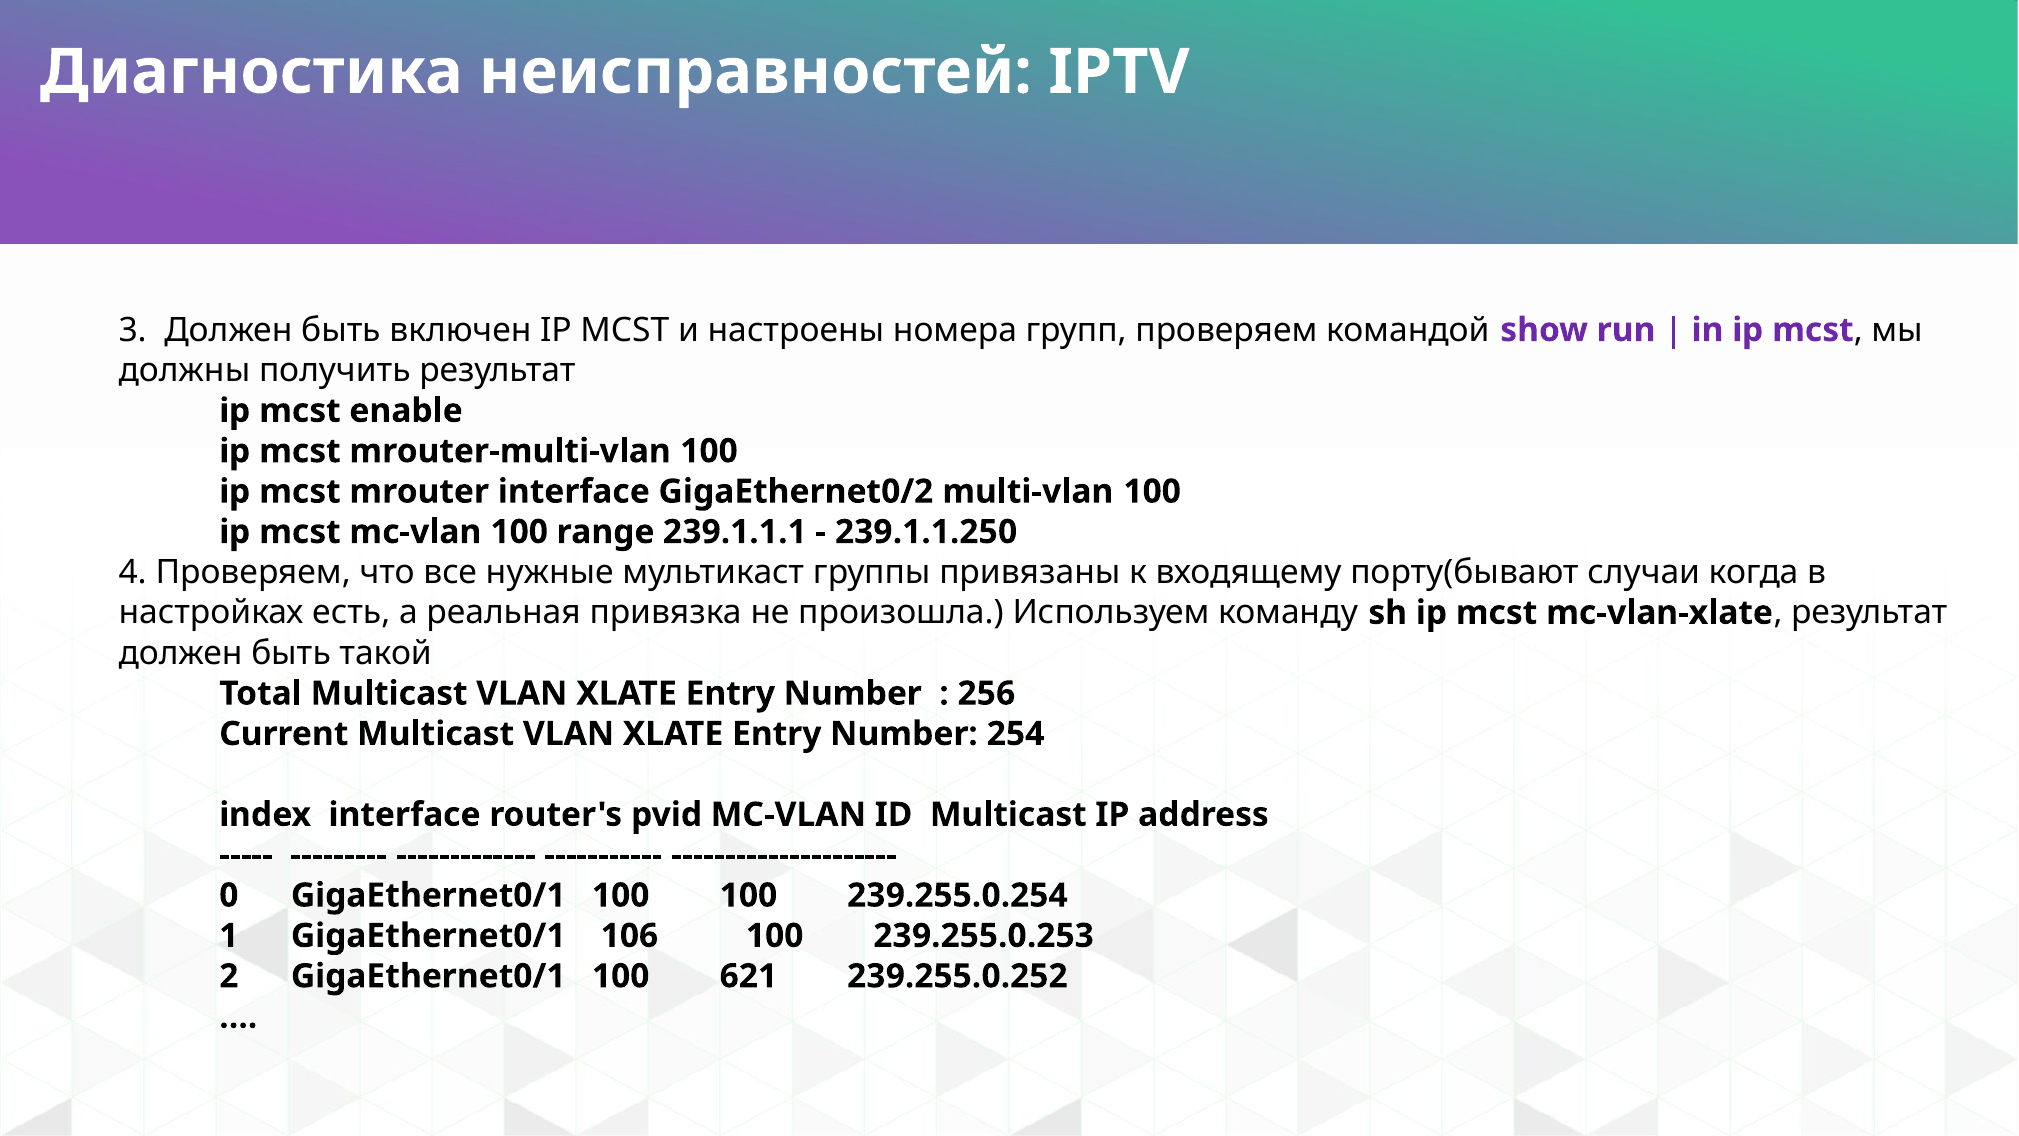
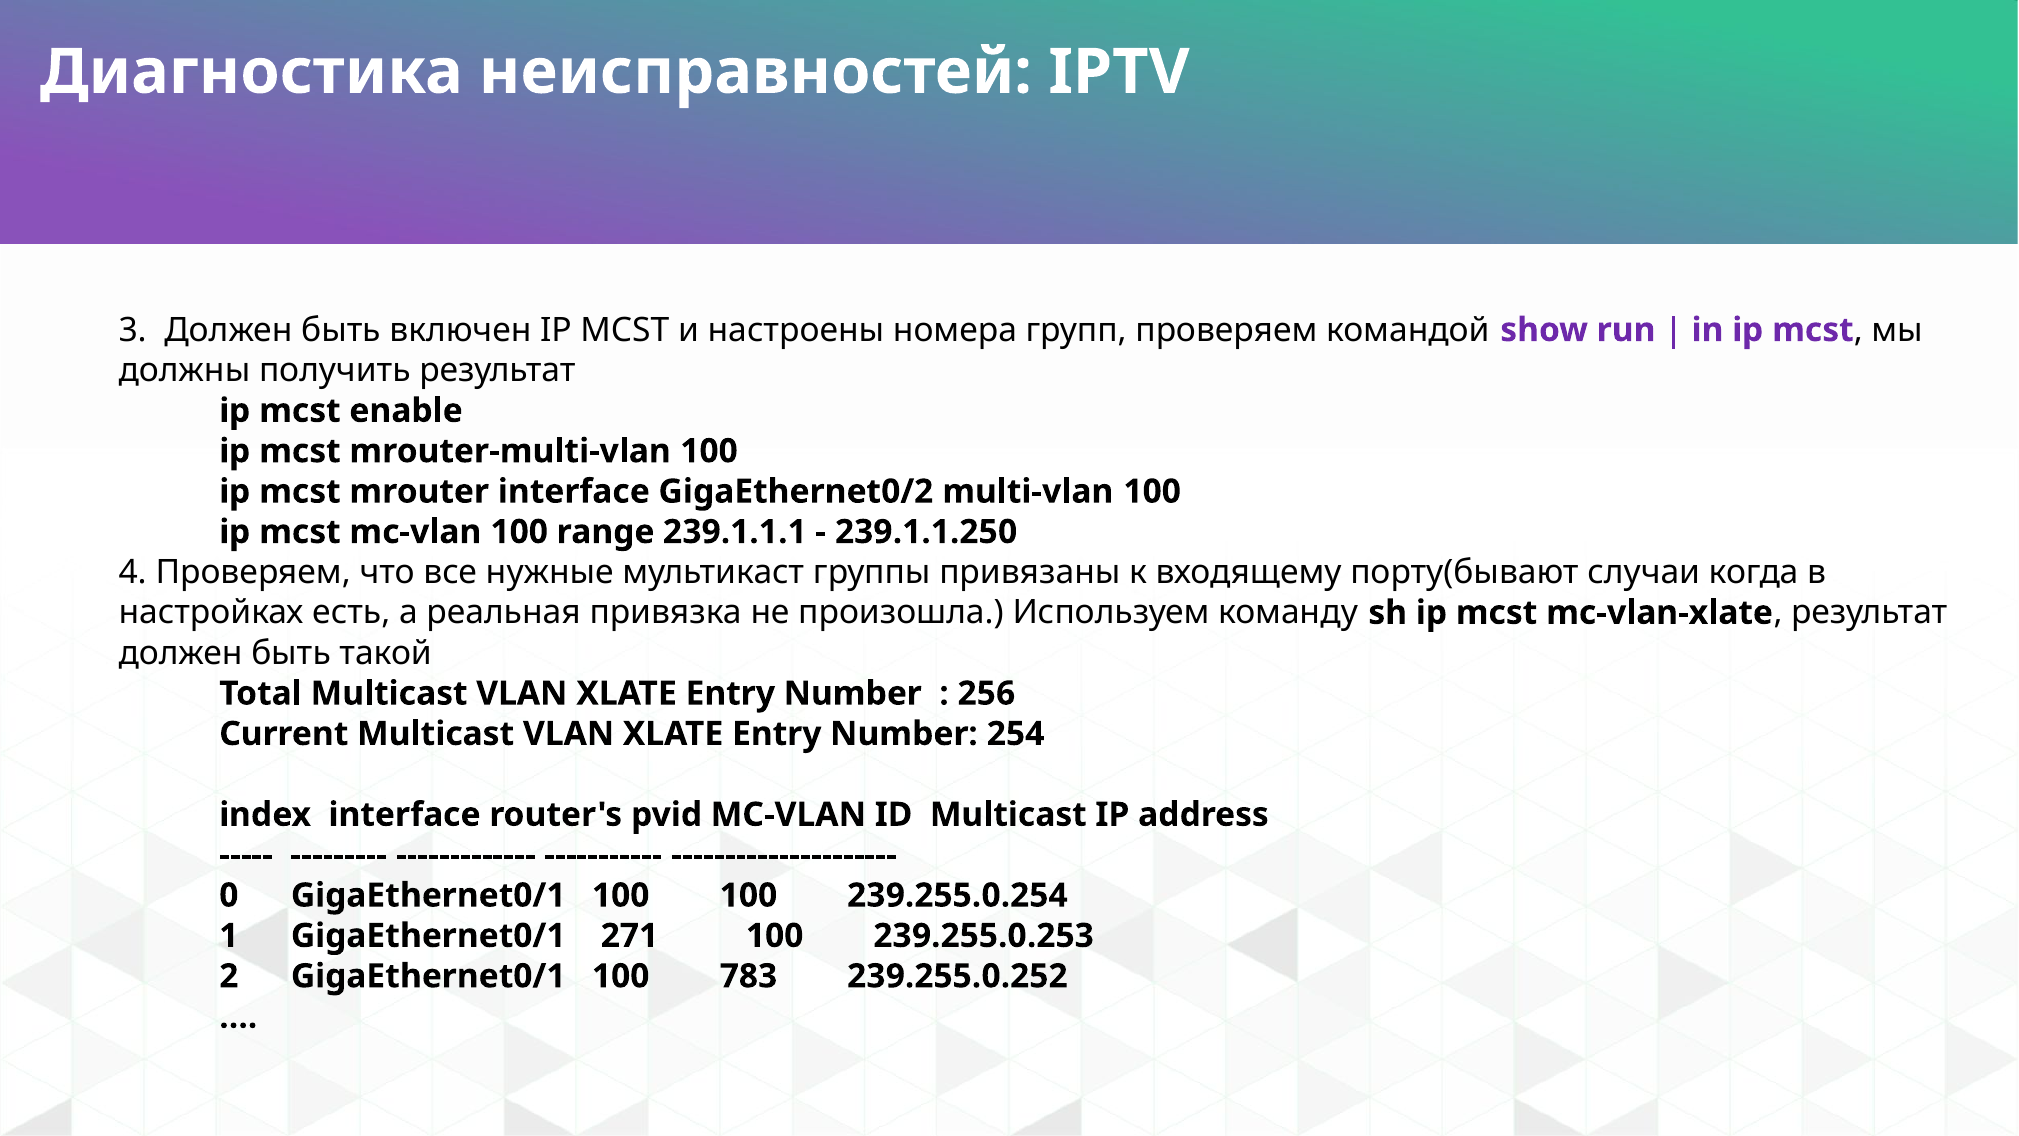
106: 106 -> 271
621: 621 -> 783
